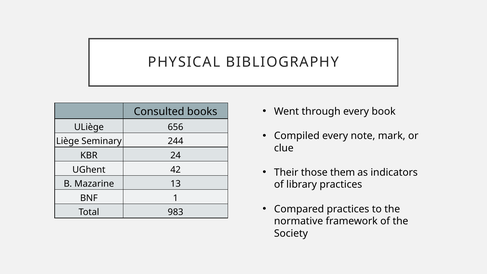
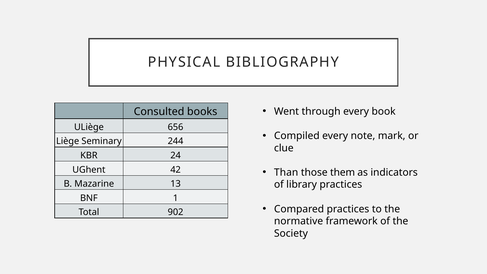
Their: Their -> Than
983: 983 -> 902
